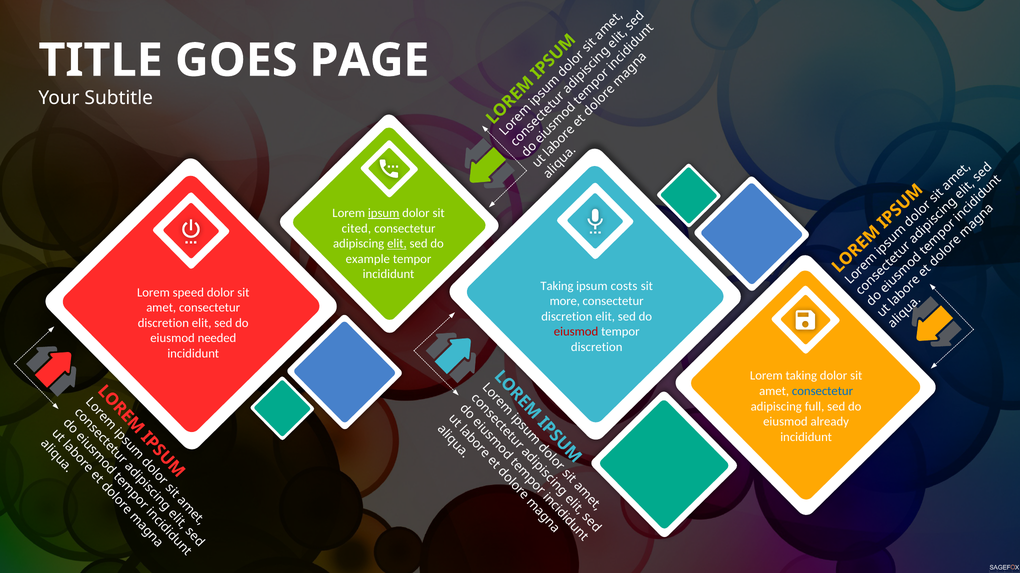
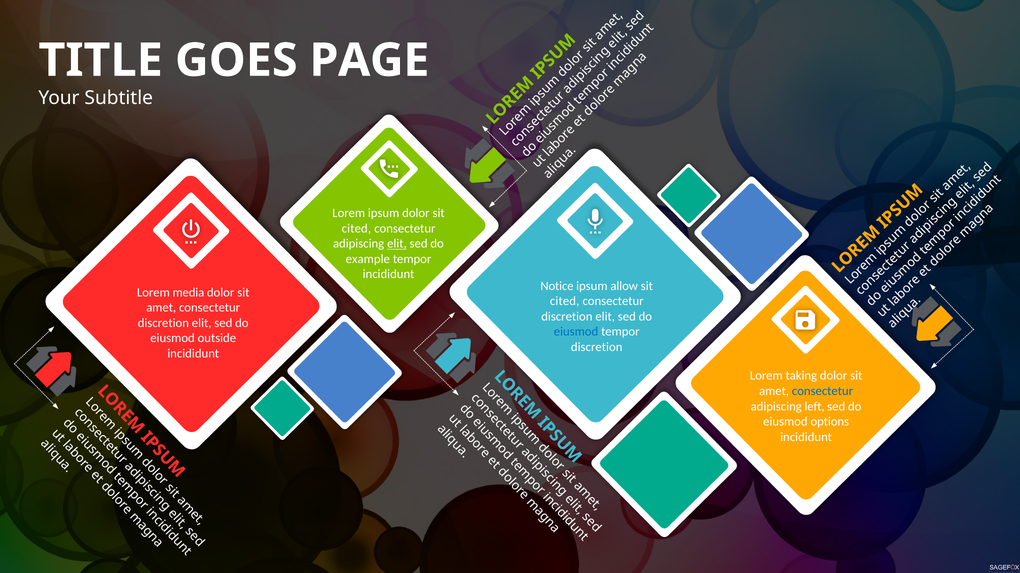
ipsum at (384, 213) underline: present -> none
Taking at (557, 286): Taking -> Notice
costs: costs -> allow
speed: speed -> media
more at (565, 302): more -> cited
eiusmod at (576, 332) colour: red -> blue
needed: needed -> outside
full: full -> left
already: already -> options
